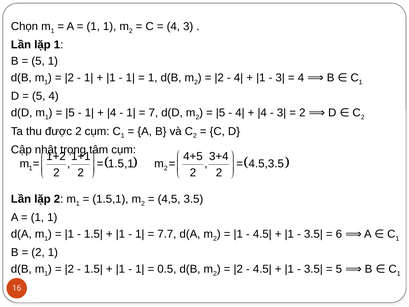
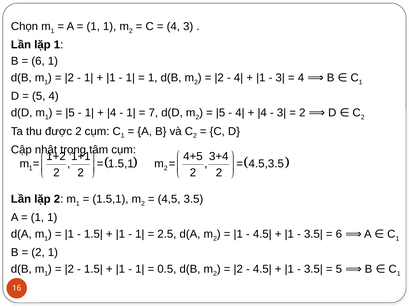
5 at (38, 61): 5 -> 6
7.7: 7.7 -> 2.5
